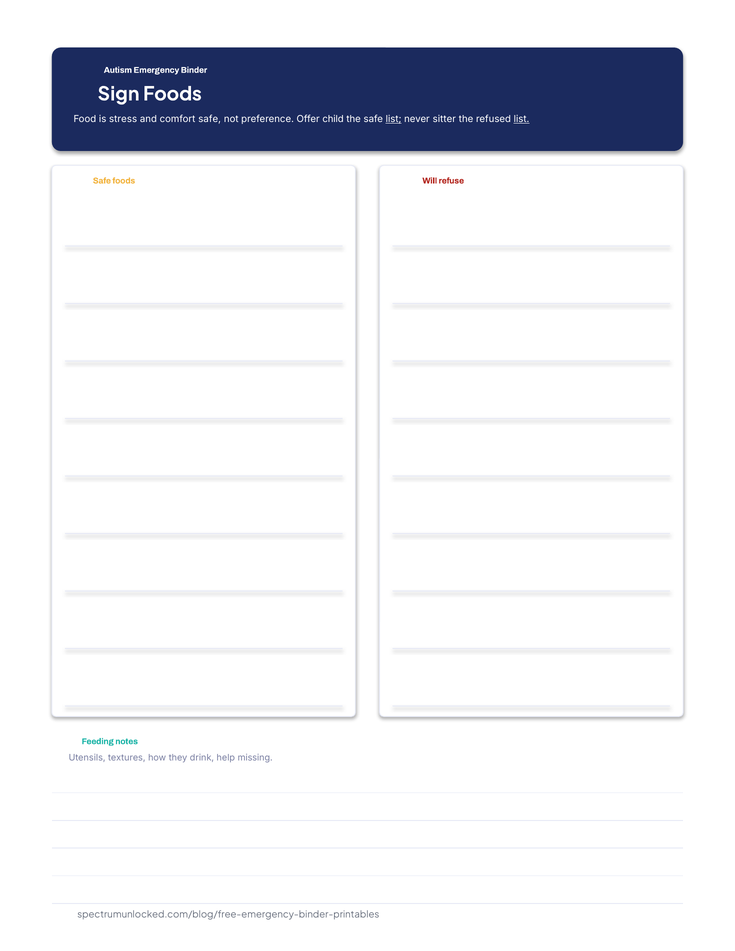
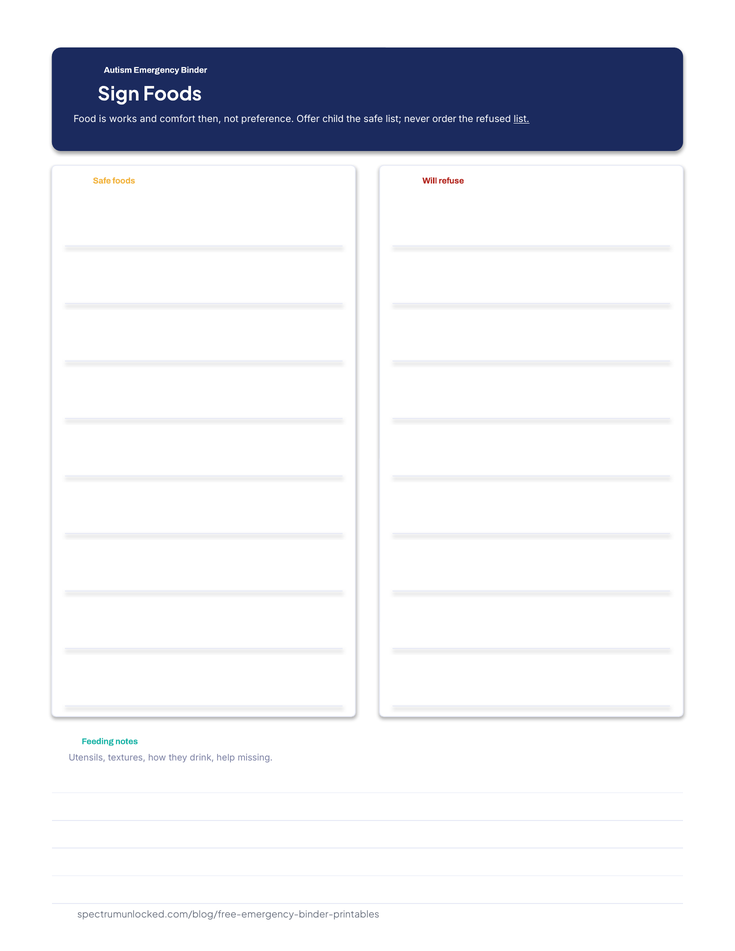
stress: stress -> works
comfort safe: safe -> then
list at (394, 119) underline: present -> none
sitter: sitter -> order
